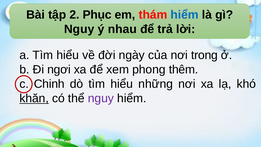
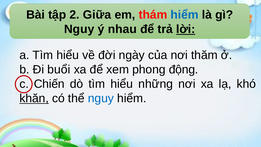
Phục: Phục -> Giữa
lời underline: none -> present
trong: trong -> thăm
ngơi: ngơi -> buổi
thêm: thêm -> động
Chinh: Chinh -> Chiến
nguy at (101, 98) colour: purple -> blue
